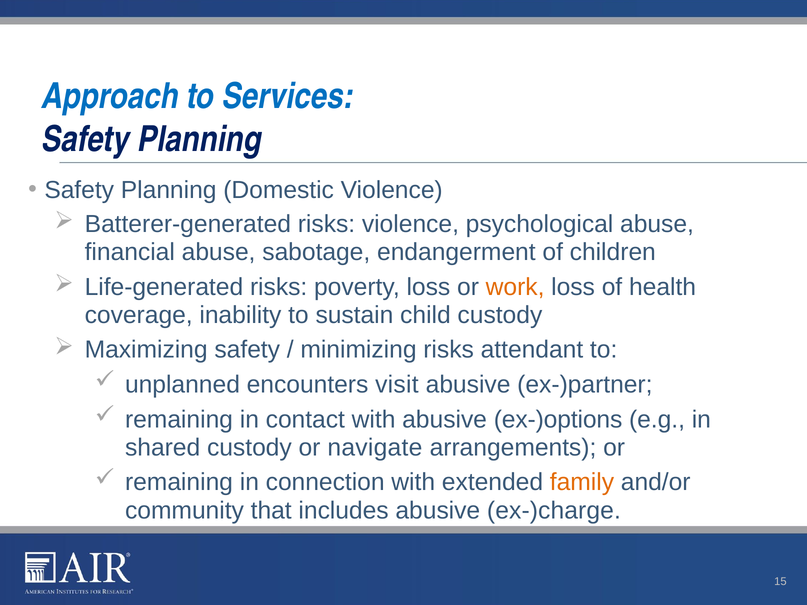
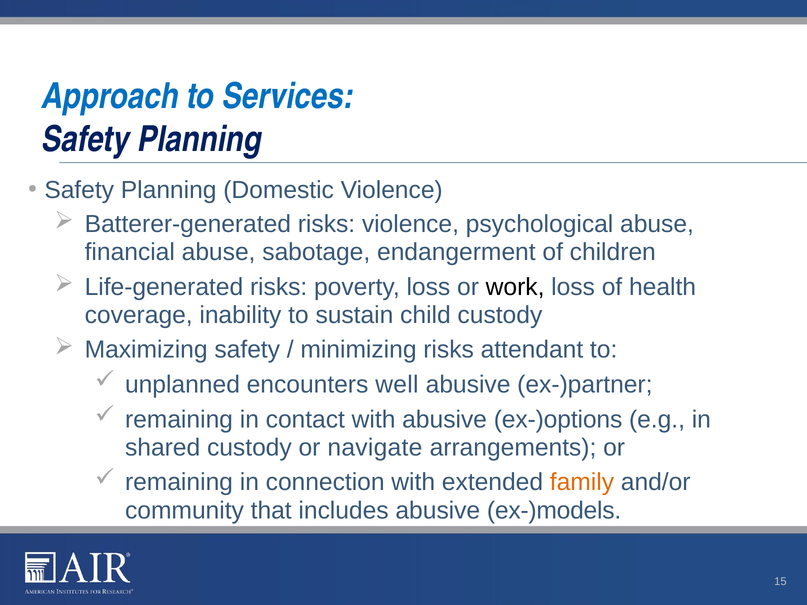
work colour: orange -> black
visit: visit -> well
ex-)charge: ex-)charge -> ex-)models
